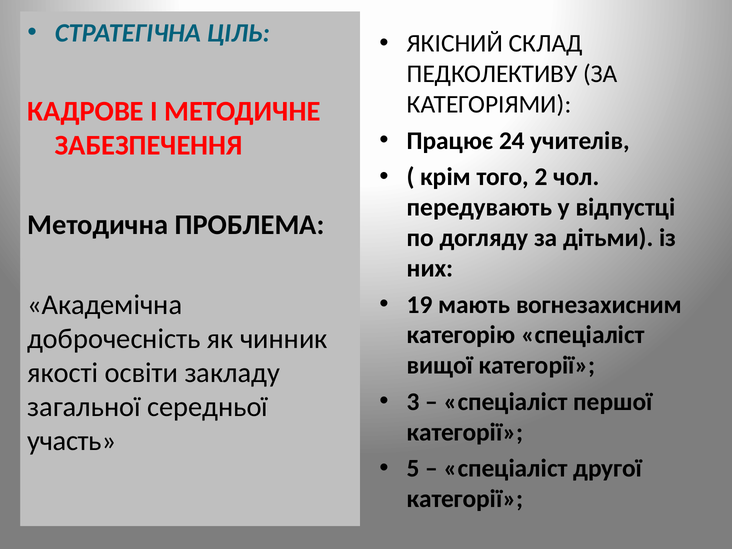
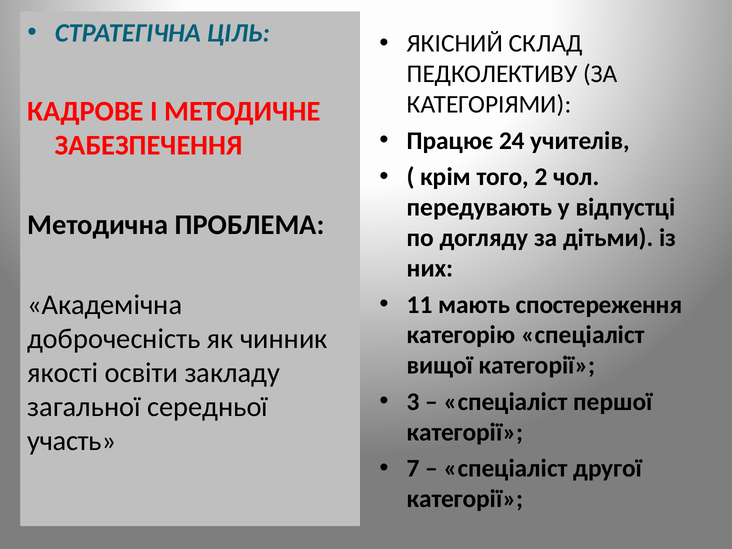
19: 19 -> 11
вогнезахисним: вогнезахисним -> спостереження
5: 5 -> 7
